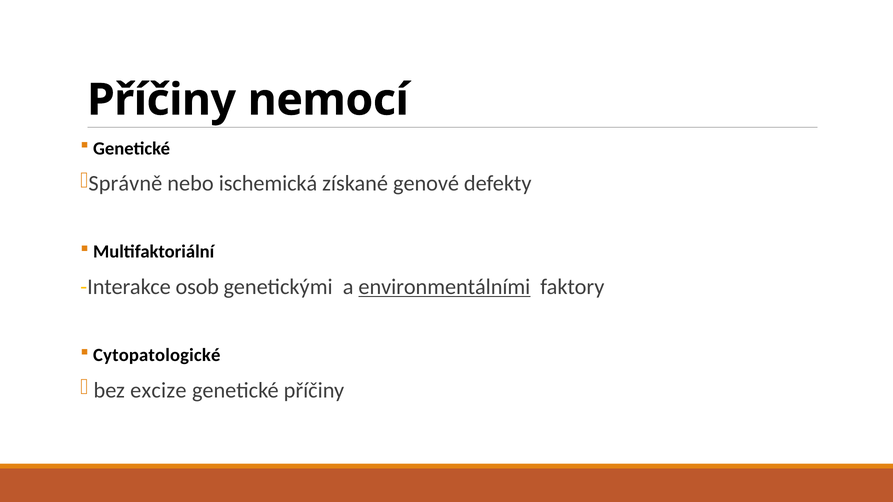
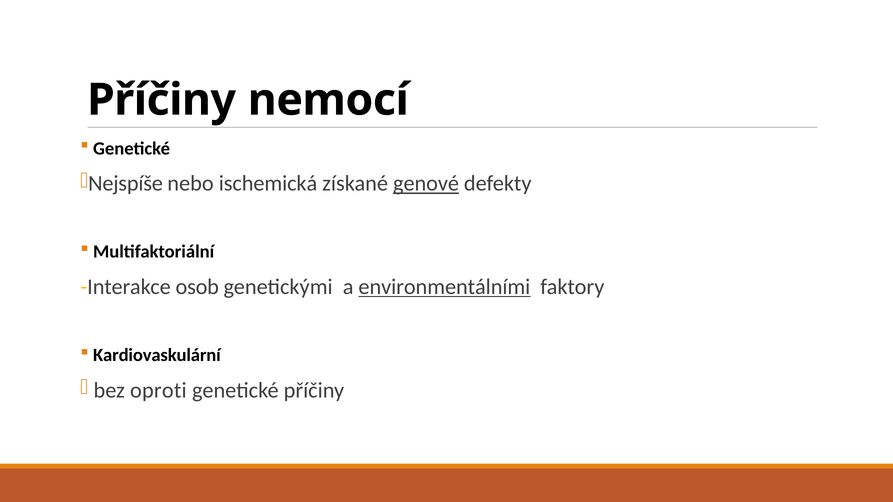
Správně: Správně -> Nejspíše
genové underline: none -> present
Cytopatologické: Cytopatologické -> Kardiovaskulární
excize: excize -> oproti
